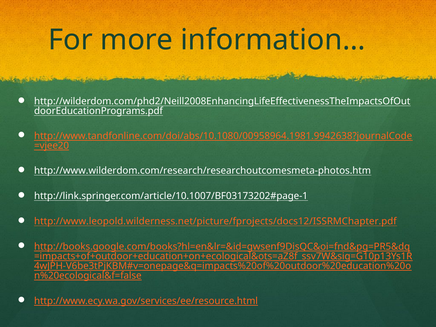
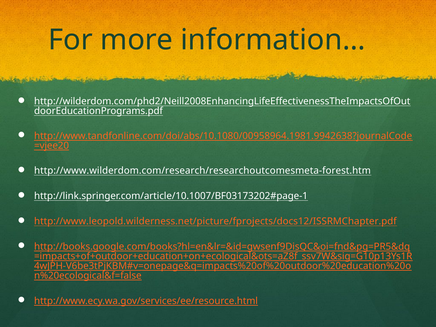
http://www.wilderdom.com/research/researchoutcomesmeta-photos.htm: http://www.wilderdom.com/research/researchoutcomesmeta-photos.htm -> http://www.wilderdom.com/research/researchoutcomesmeta-forest.htm
